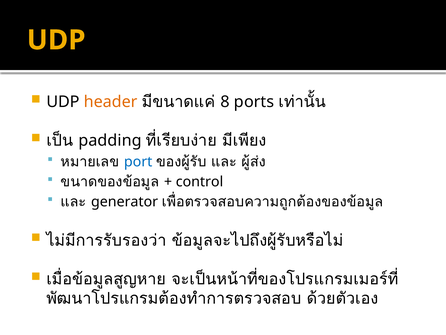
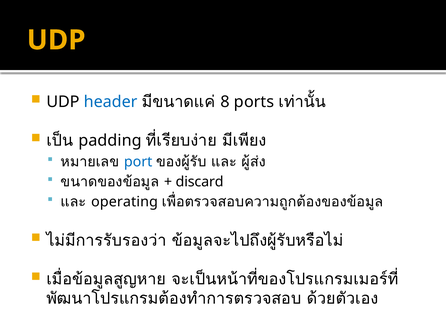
header colour: orange -> blue
control: control -> discard
generator: generator -> operating
